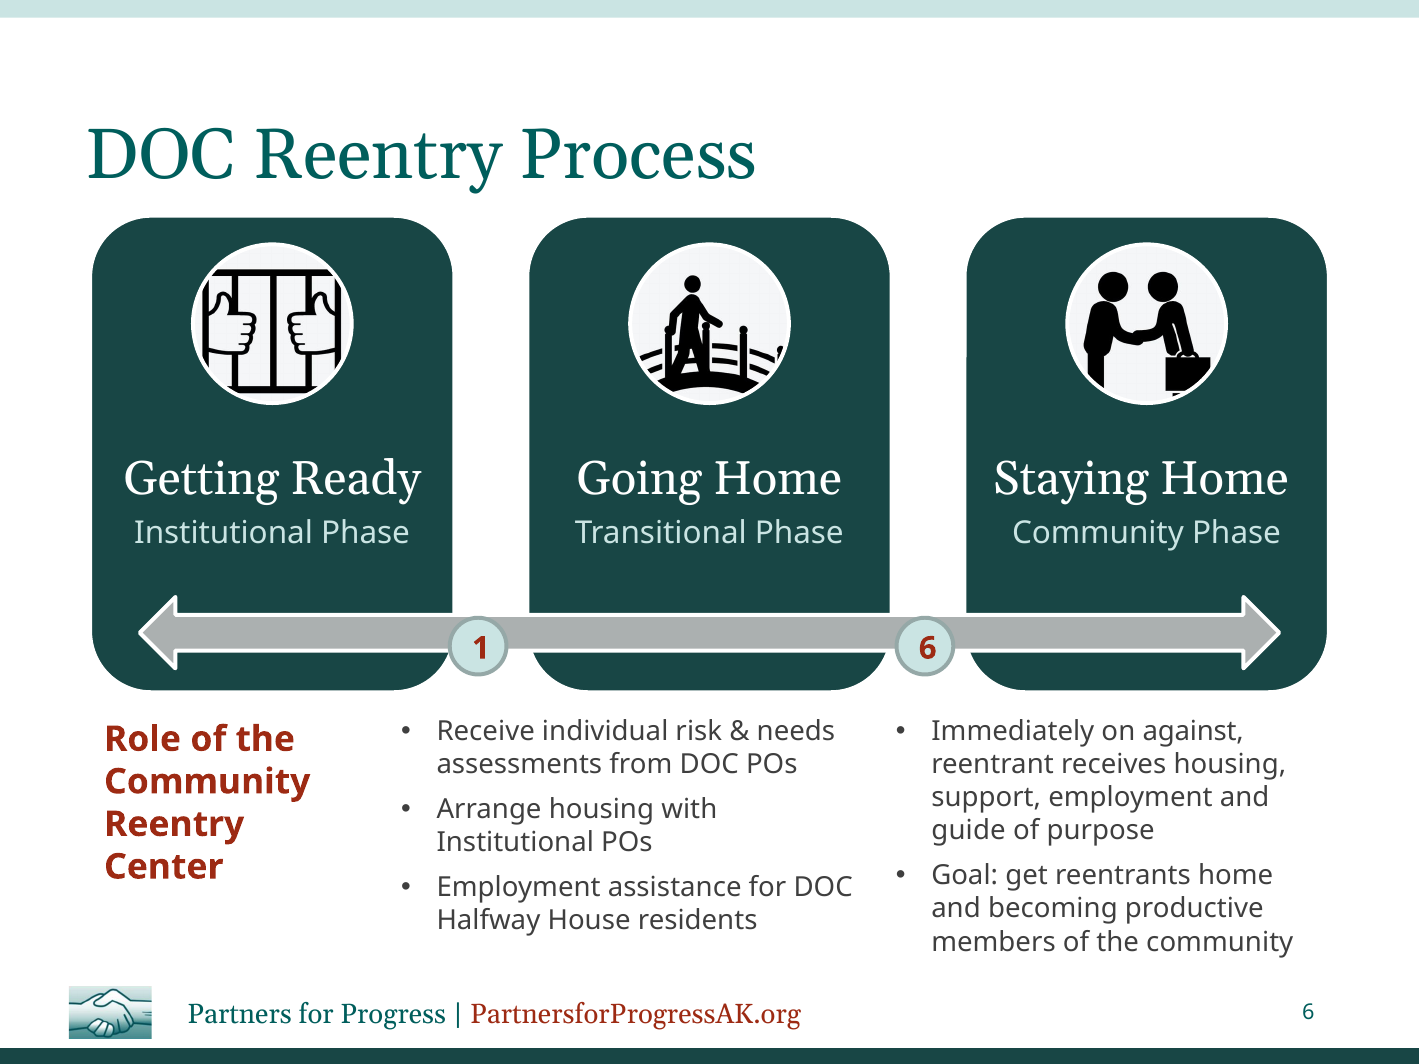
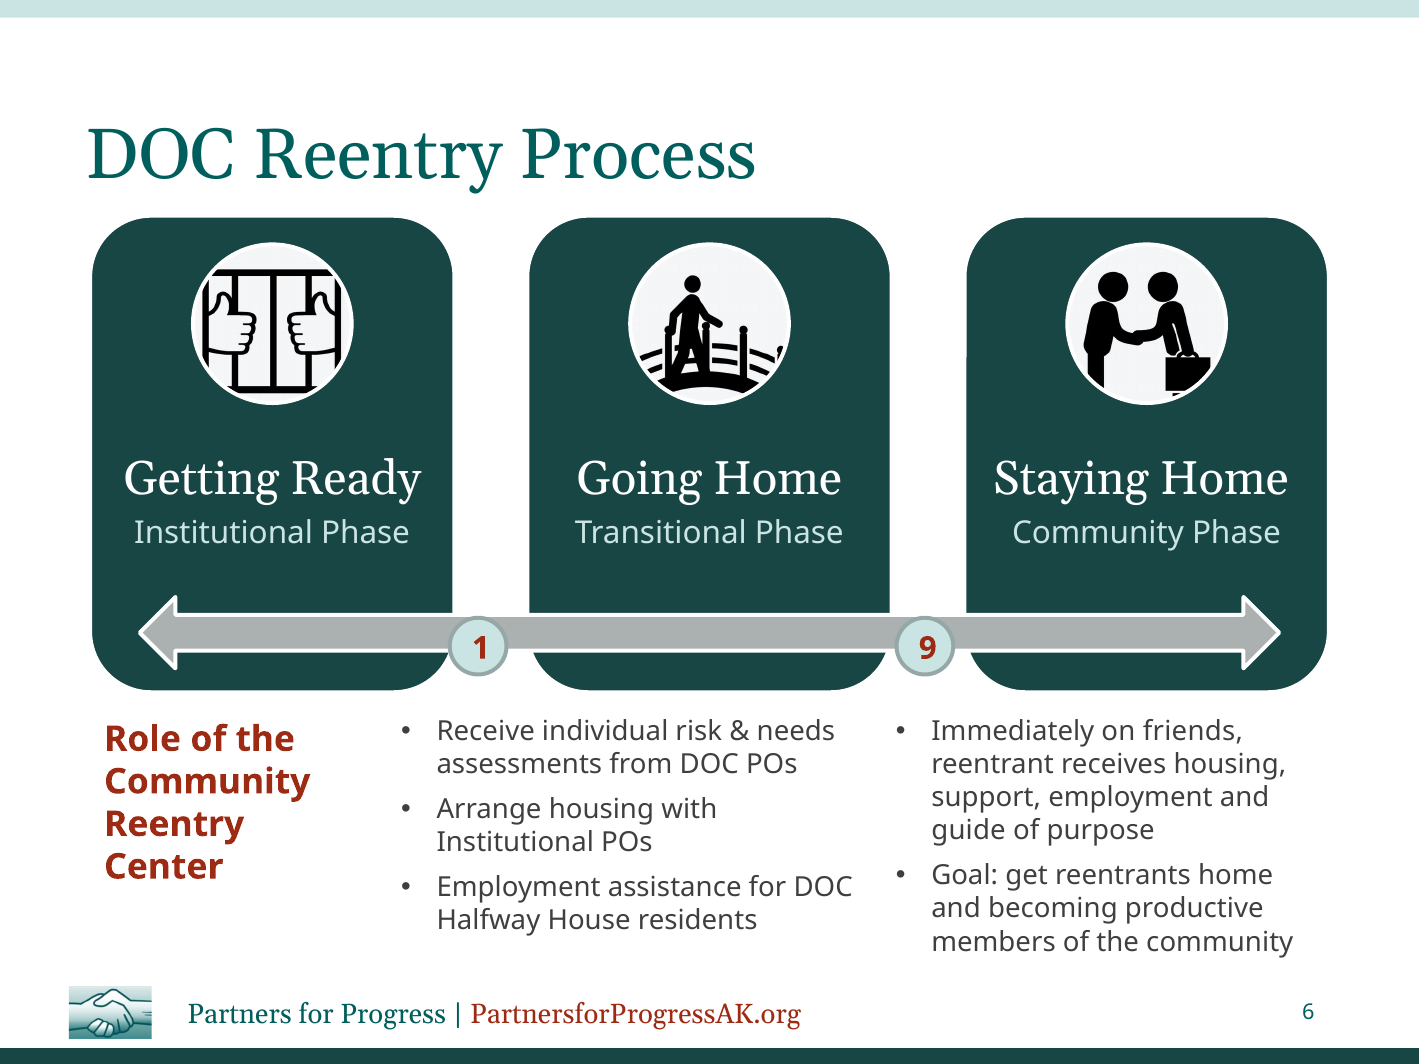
1 6: 6 -> 9
against: against -> friends
